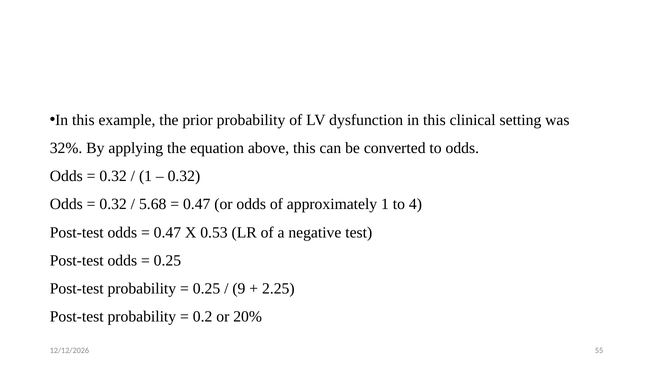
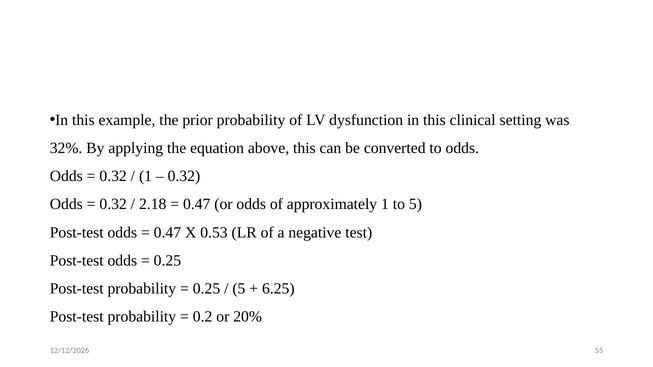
5.68: 5.68 -> 2.18
to 4: 4 -> 5
9 at (239, 289): 9 -> 5
2.25: 2.25 -> 6.25
